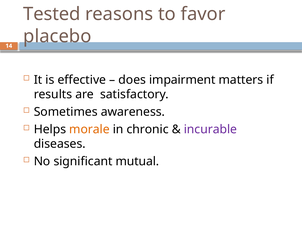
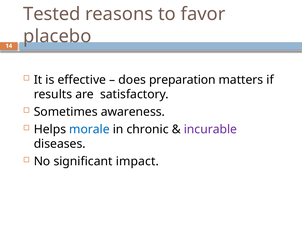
impairment: impairment -> preparation
morale colour: orange -> blue
mutual: mutual -> impact
